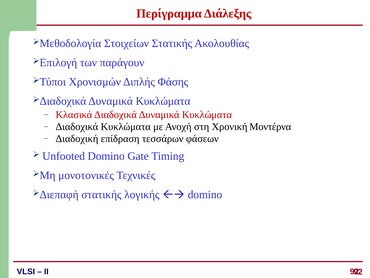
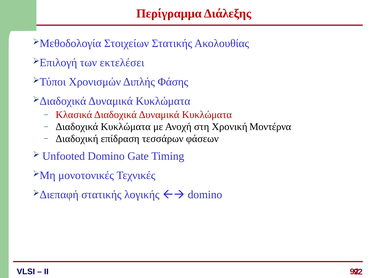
παράγουν: παράγουν -> εκτελέσει
